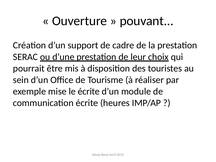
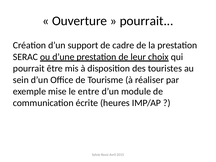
pouvant at (147, 21): pouvant -> pourrait
le écrite: écrite -> entre
